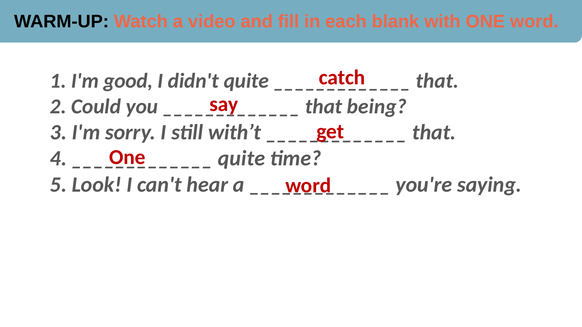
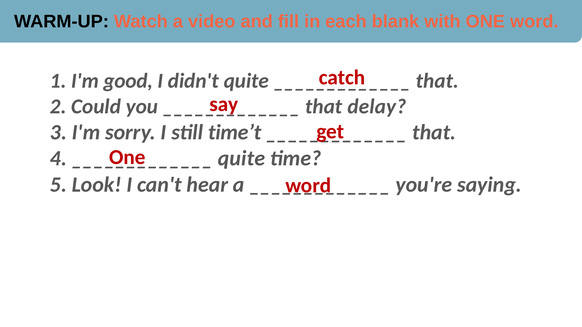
being: being -> delay
with’t: with’t -> time’t
